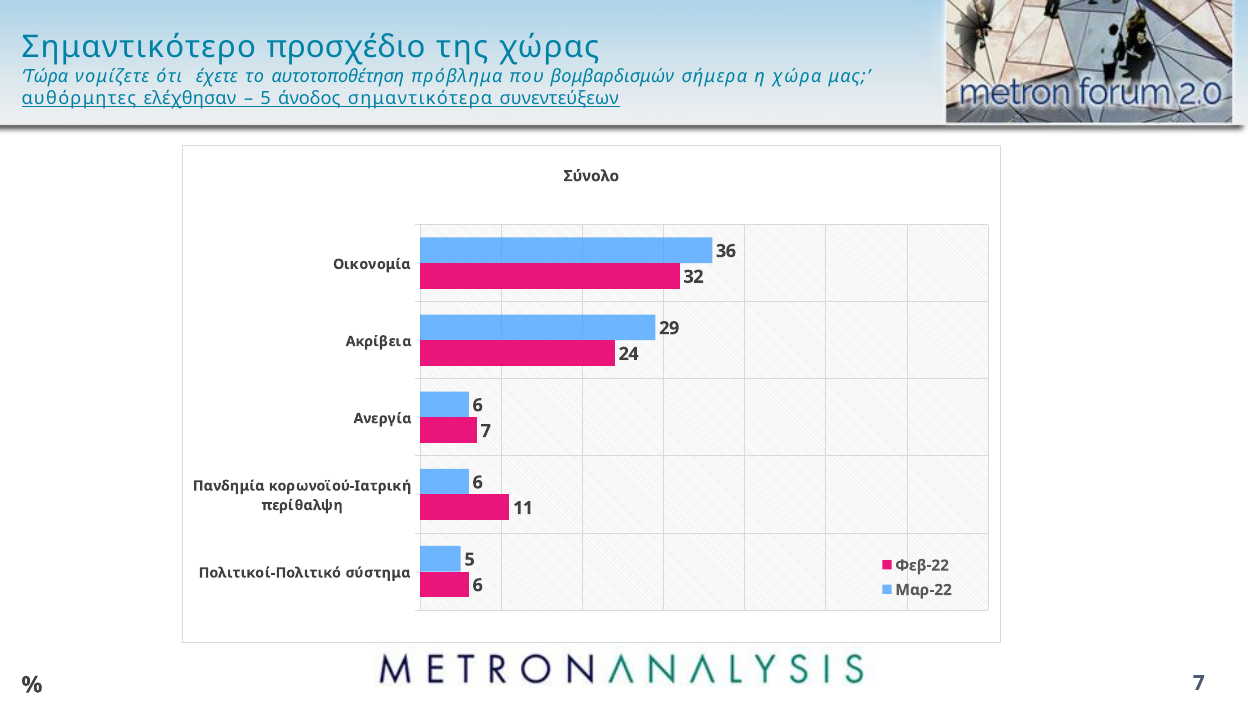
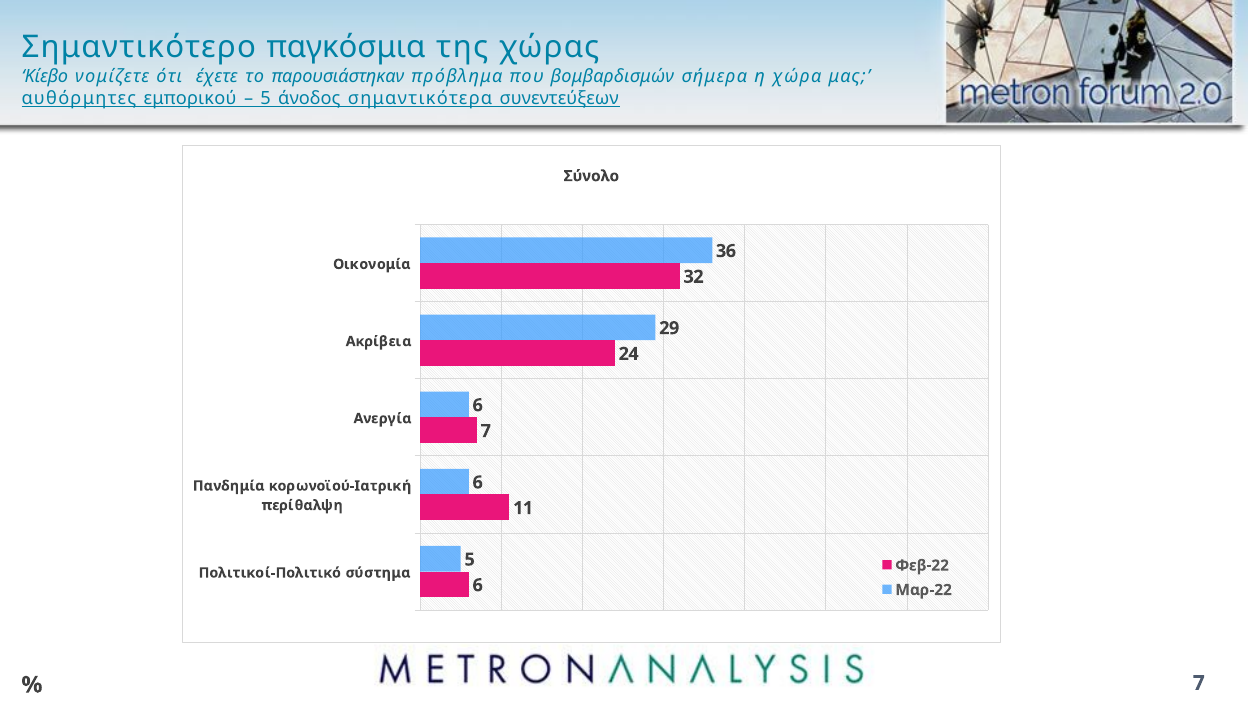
προσχέδιο: προσχέδιο -> παγκόσμια
Τώρα: Τώρα -> Κίεβο
αυτοτοποθέτηση: αυτοτοποθέτηση -> παρουσιάστηκαν
ελέχθησαν: ελέχθησαν -> εμπορικού
